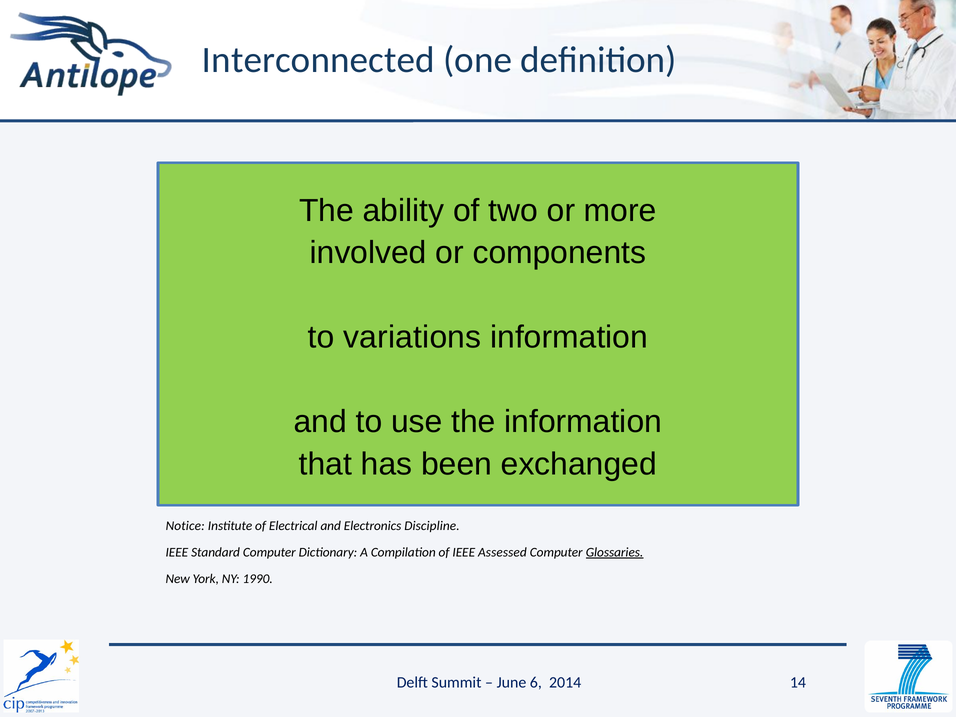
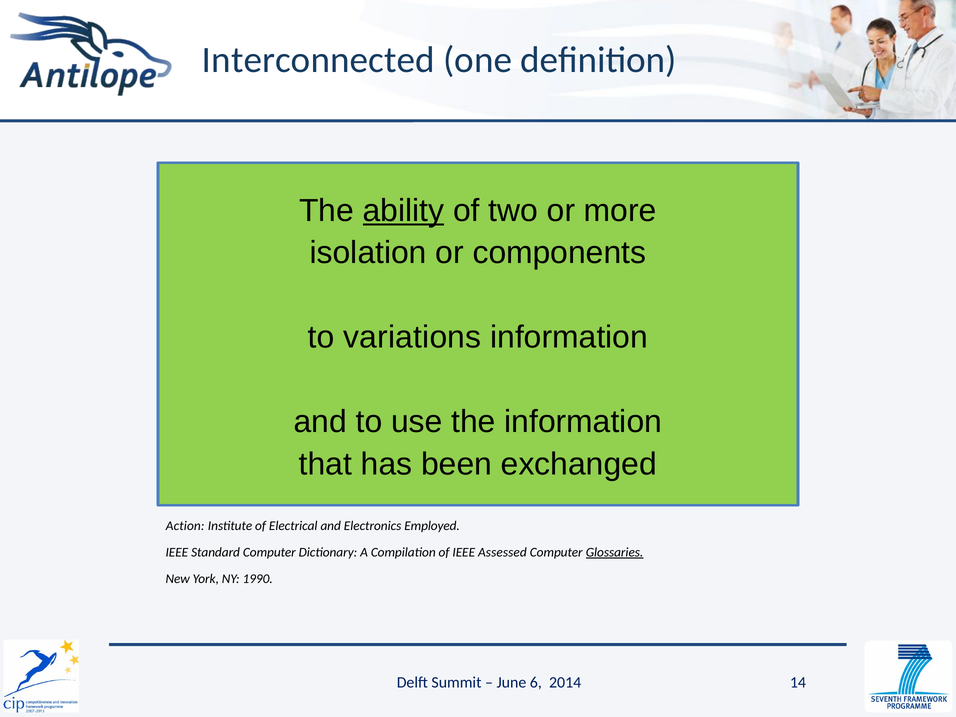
ability underline: none -> present
involved: involved -> isolation
Notice: Notice -> Action
Discipline: Discipline -> Employed
